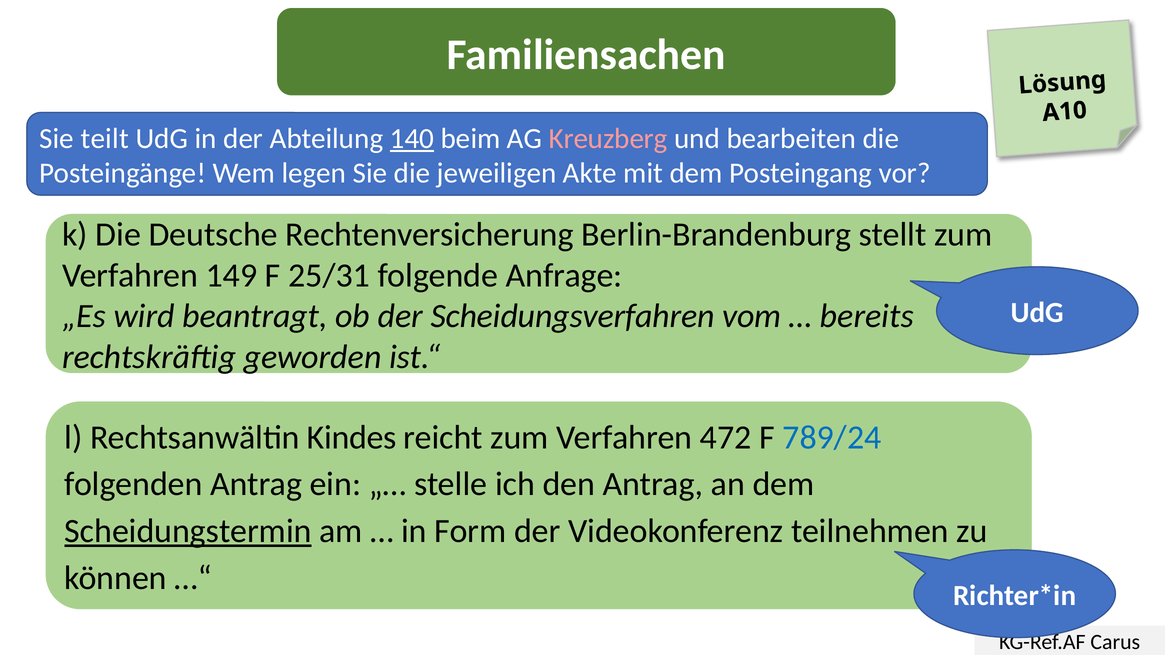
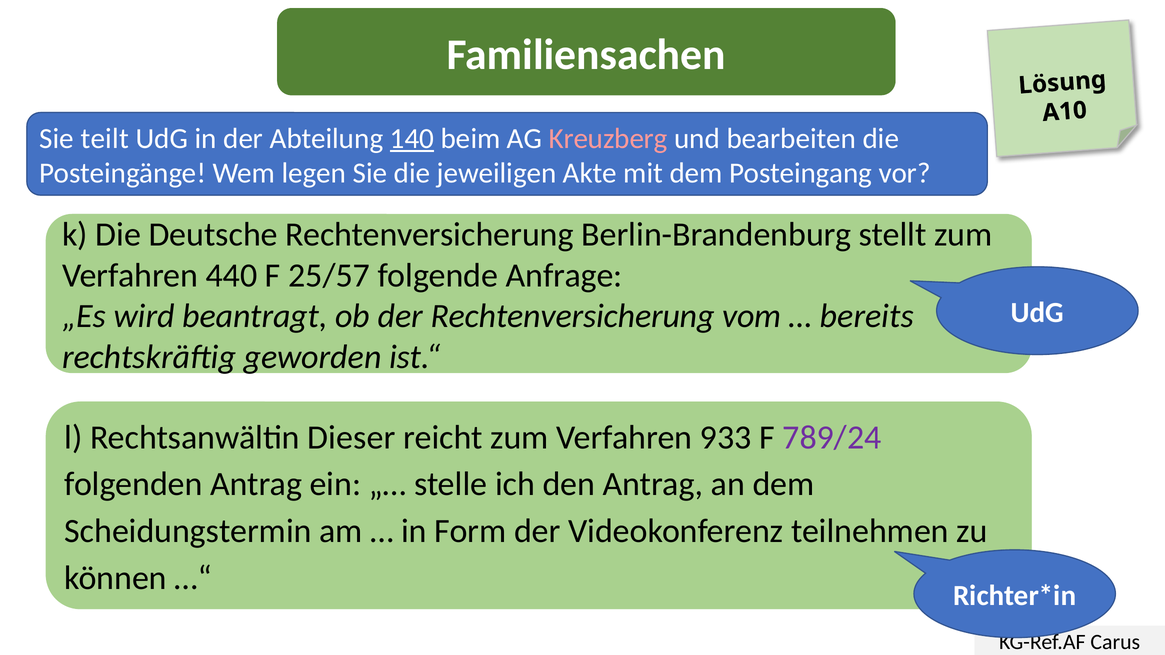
149: 149 -> 440
25/31: 25/31 -> 25/57
der Scheidungsverfahren: Scheidungsverfahren -> Rechtenversicherung
Kindes: Kindes -> Dieser
472: 472 -> 933
789/24 colour: blue -> purple
Scheidungstermin underline: present -> none
